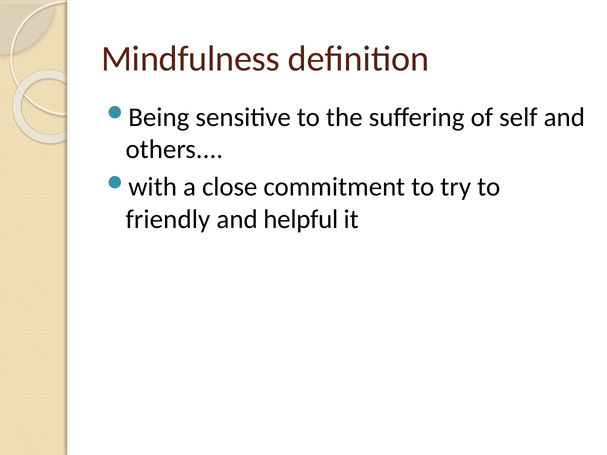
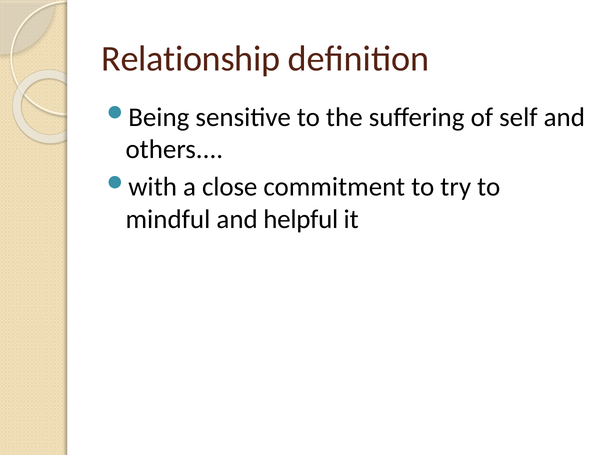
Mindfulness: Mindfulness -> Relationship
friendly: friendly -> mindful
